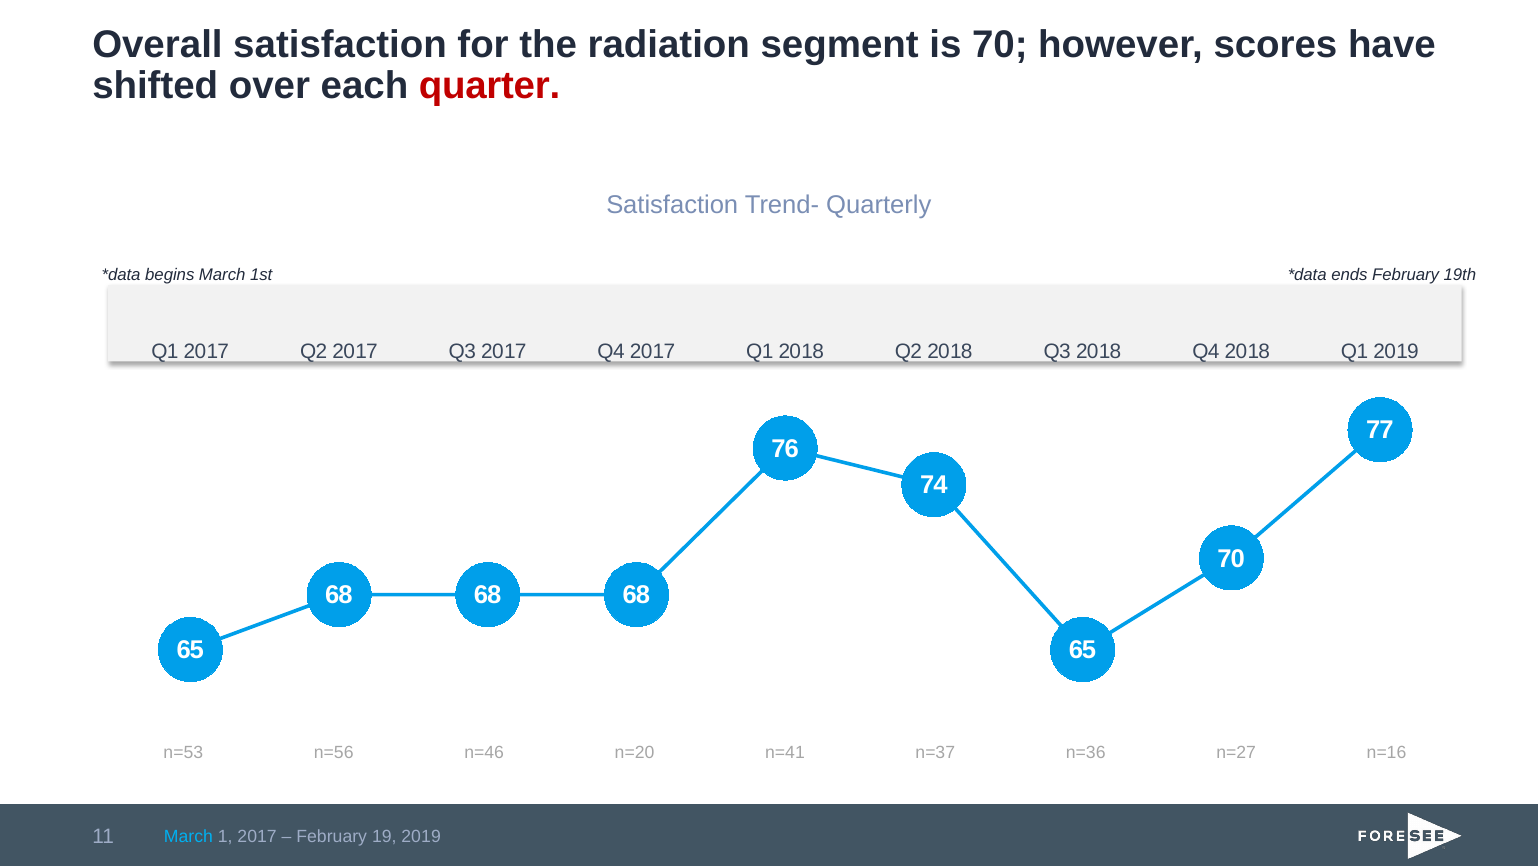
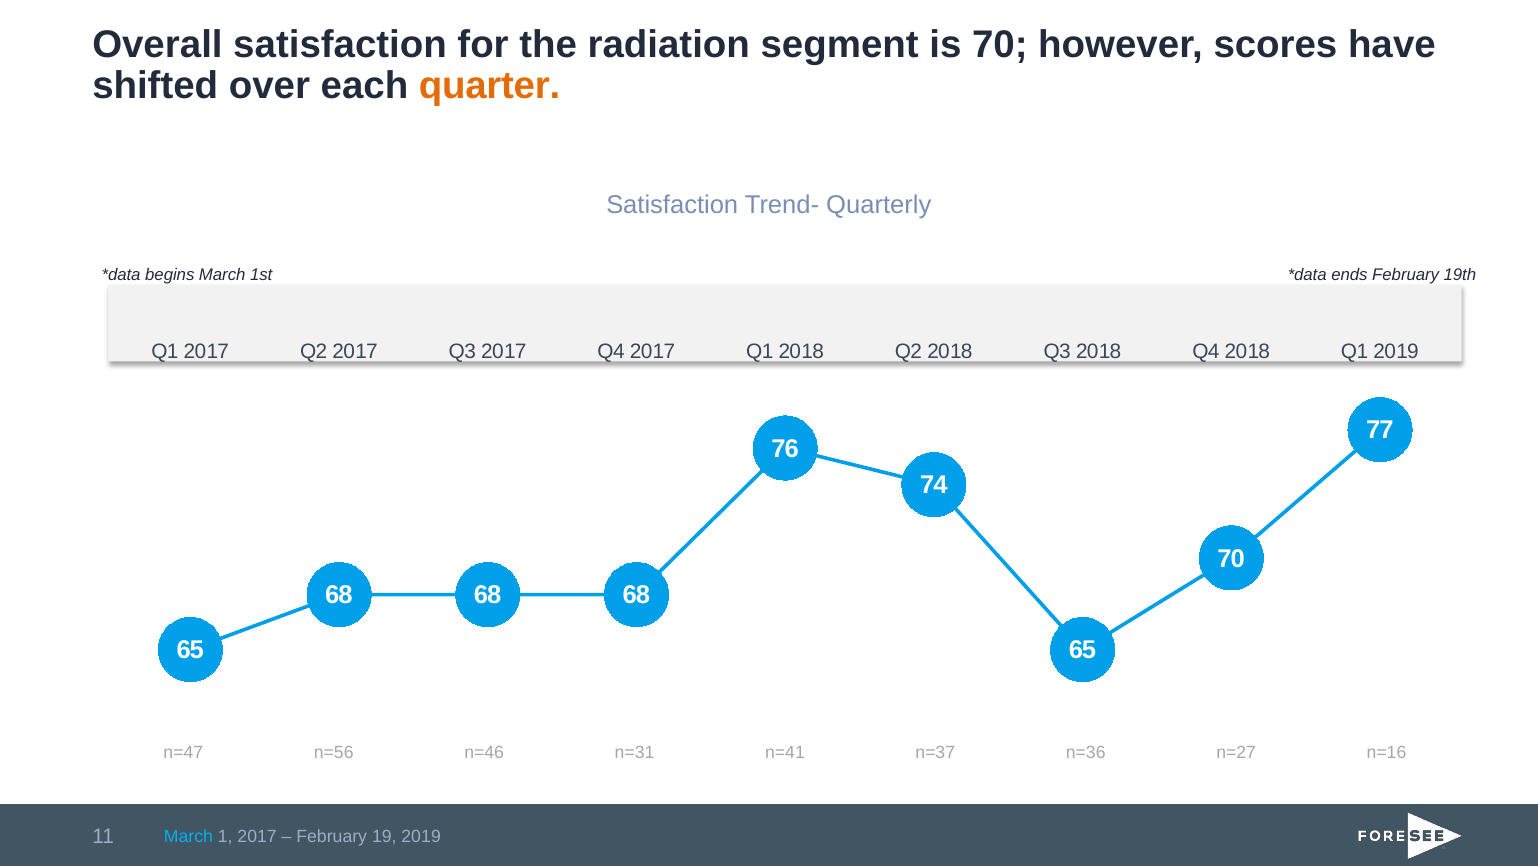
quarter colour: red -> orange
n=53: n=53 -> n=47
n=20: n=20 -> n=31
